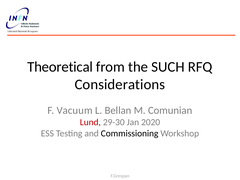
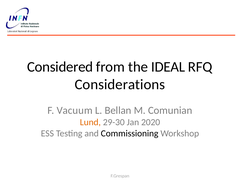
Theoretical: Theoretical -> Considered
SUCH: SUCH -> IDEAL
Lund colour: red -> orange
